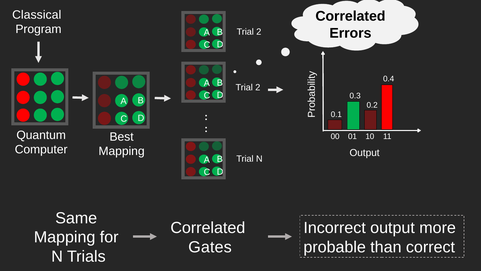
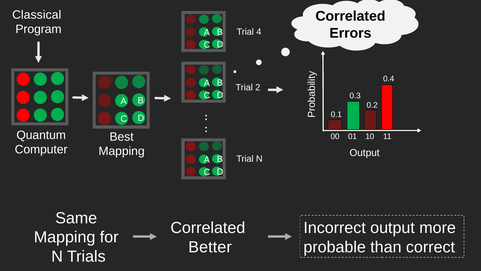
2 at (259, 32): 2 -> 4
Gates: Gates -> Better
